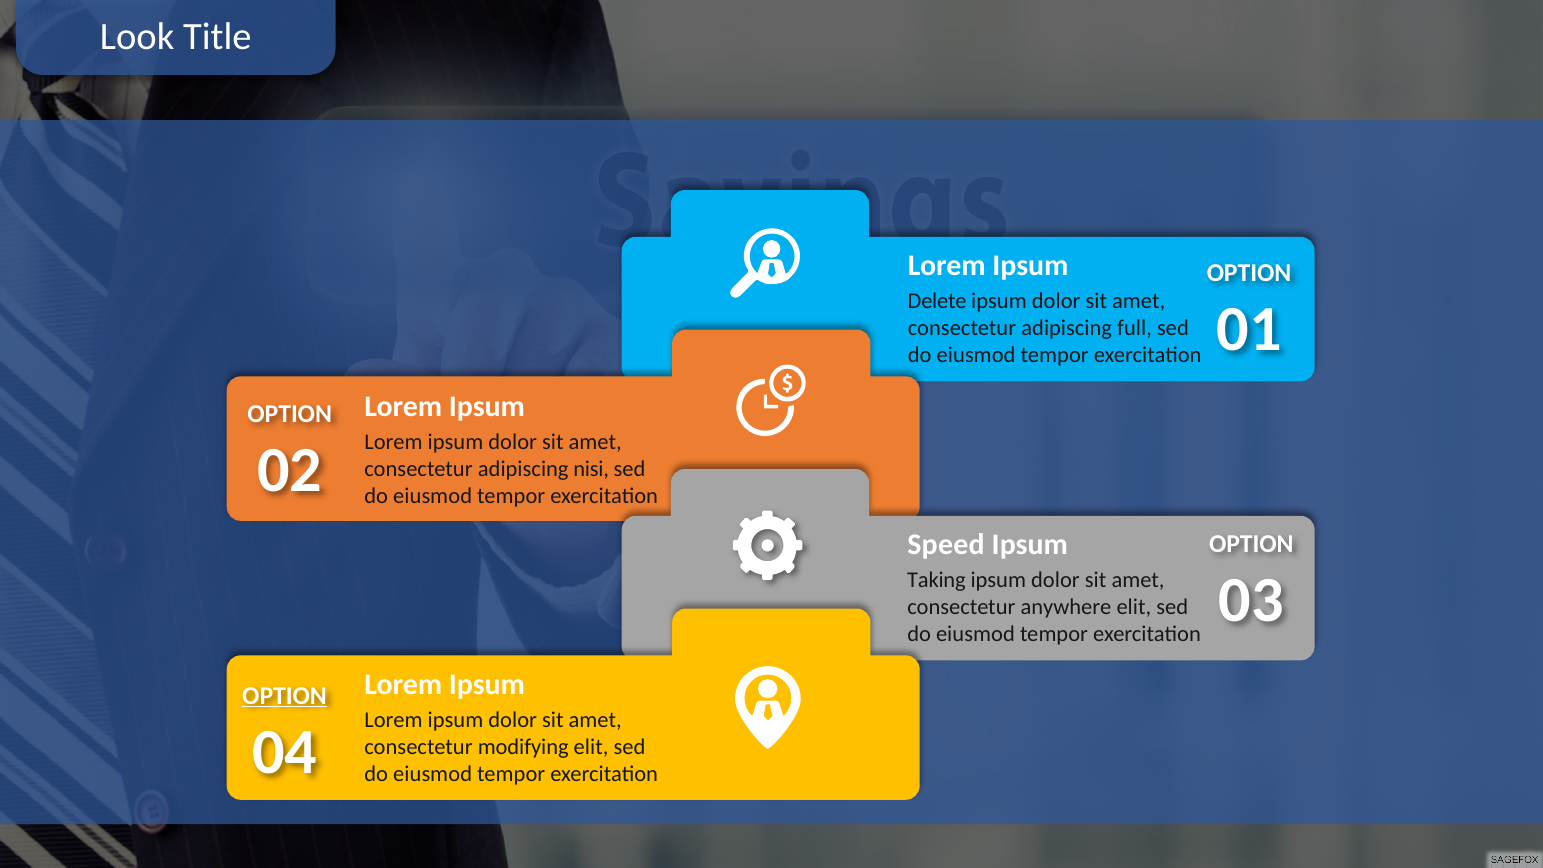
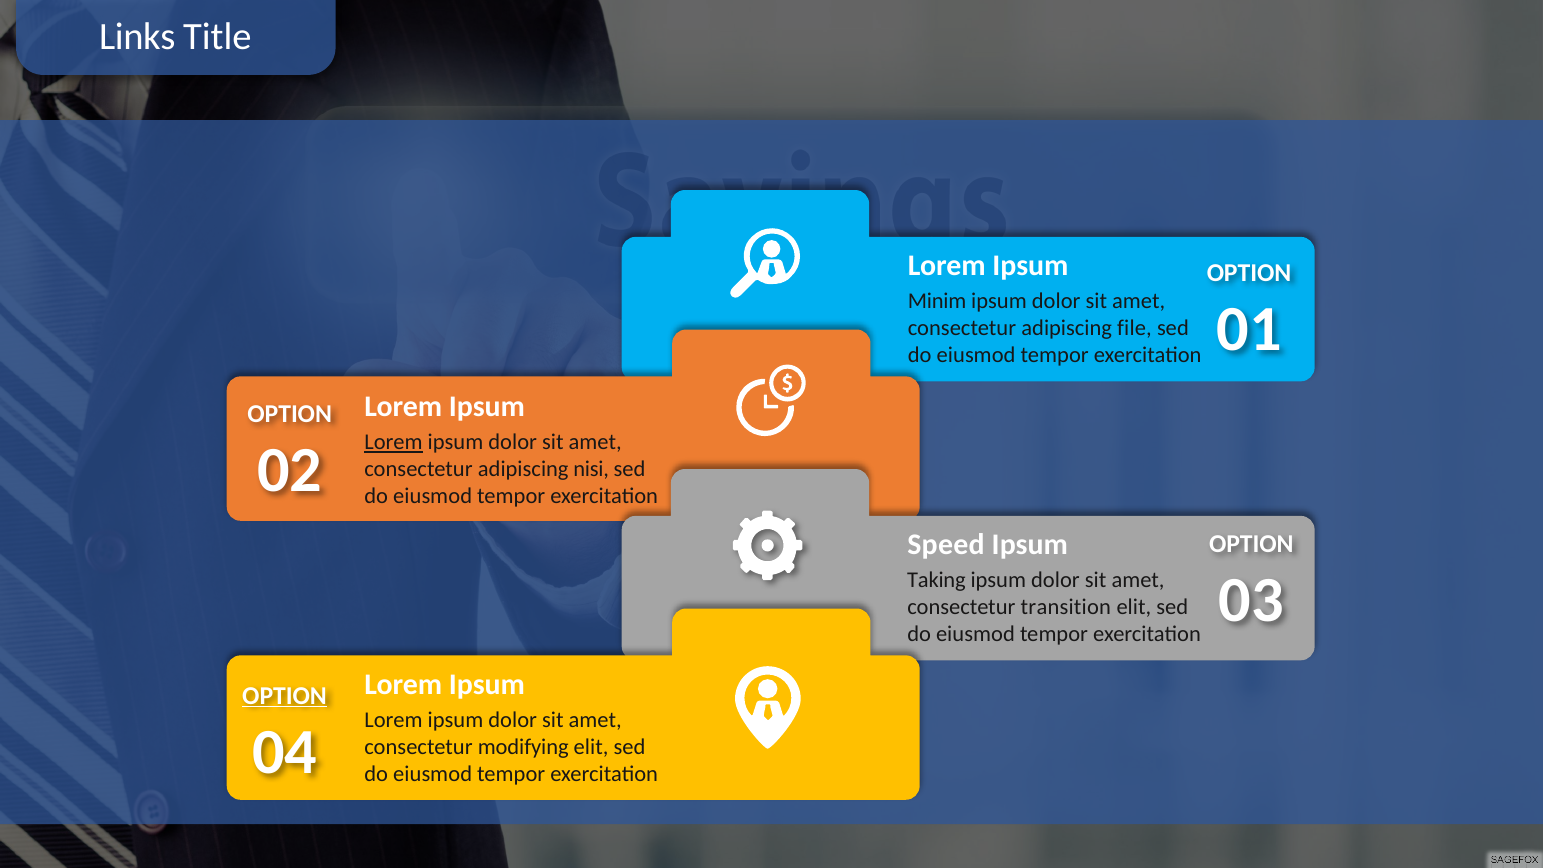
Look: Look -> Links
Delete: Delete -> Minim
full: full -> file
Lorem at (394, 442) underline: none -> present
anywhere: anywhere -> transition
